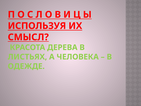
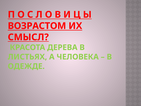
ИСПОЛЬЗУЯ: ИСПОЛЬЗУЯ -> ВОЗРАСТОМ
